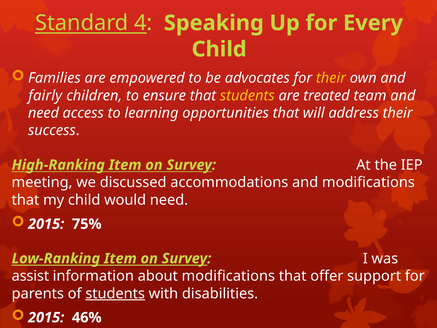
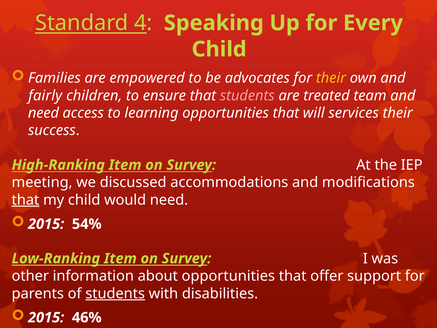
students at (247, 95) colour: yellow -> pink
address: address -> services
that at (25, 200) underline: none -> present
75%: 75% -> 54%
assist: assist -> other
about modifications: modifications -> opportunities
